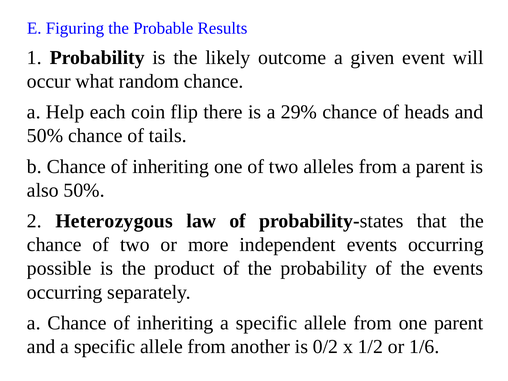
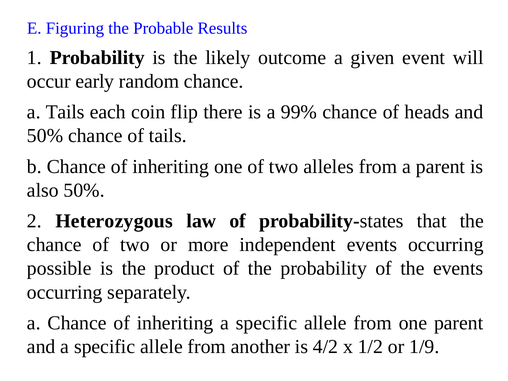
what: what -> early
a Help: Help -> Tails
29%: 29% -> 99%
0/2: 0/2 -> 4/2
1/6: 1/6 -> 1/9
